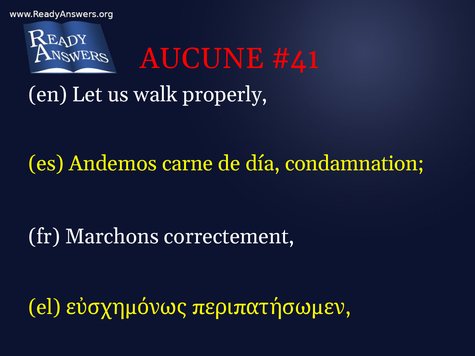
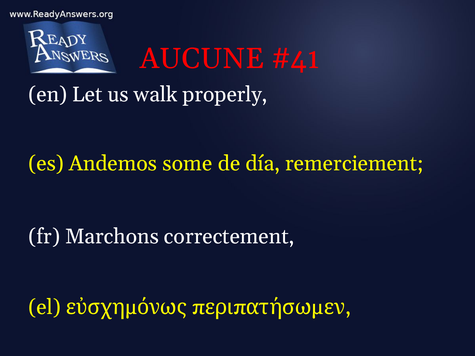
carne: carne -> some
condamnation: condamnation -> remerciement
